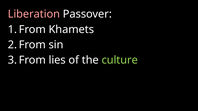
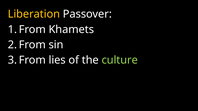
Liberation colour: pink -> yellow
